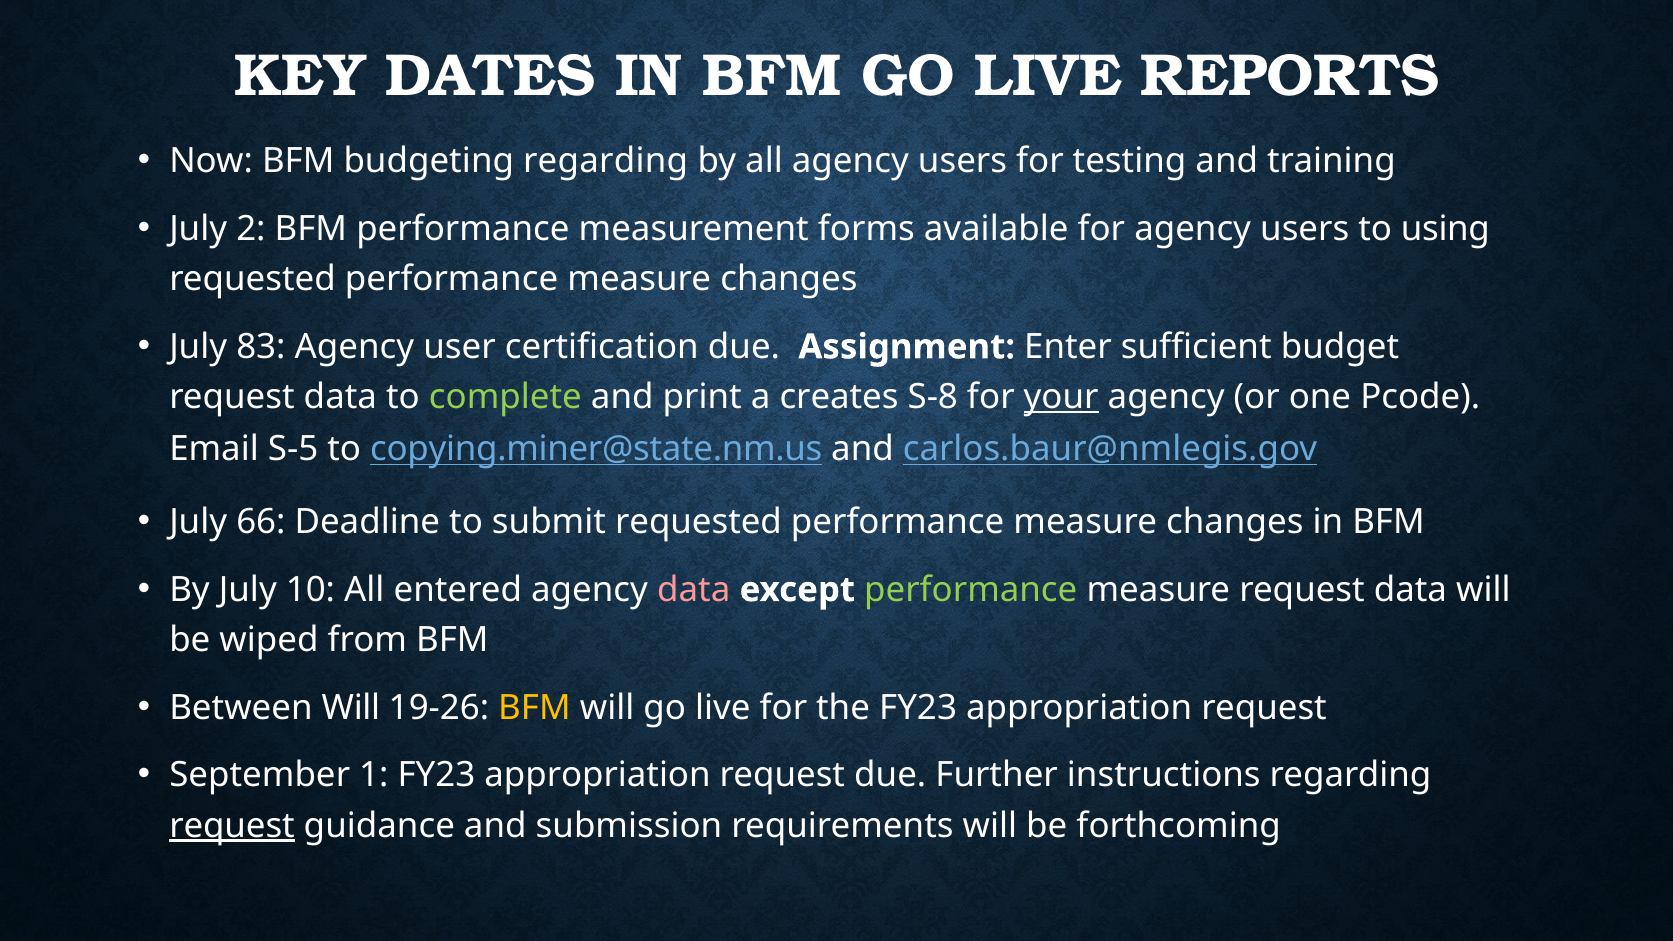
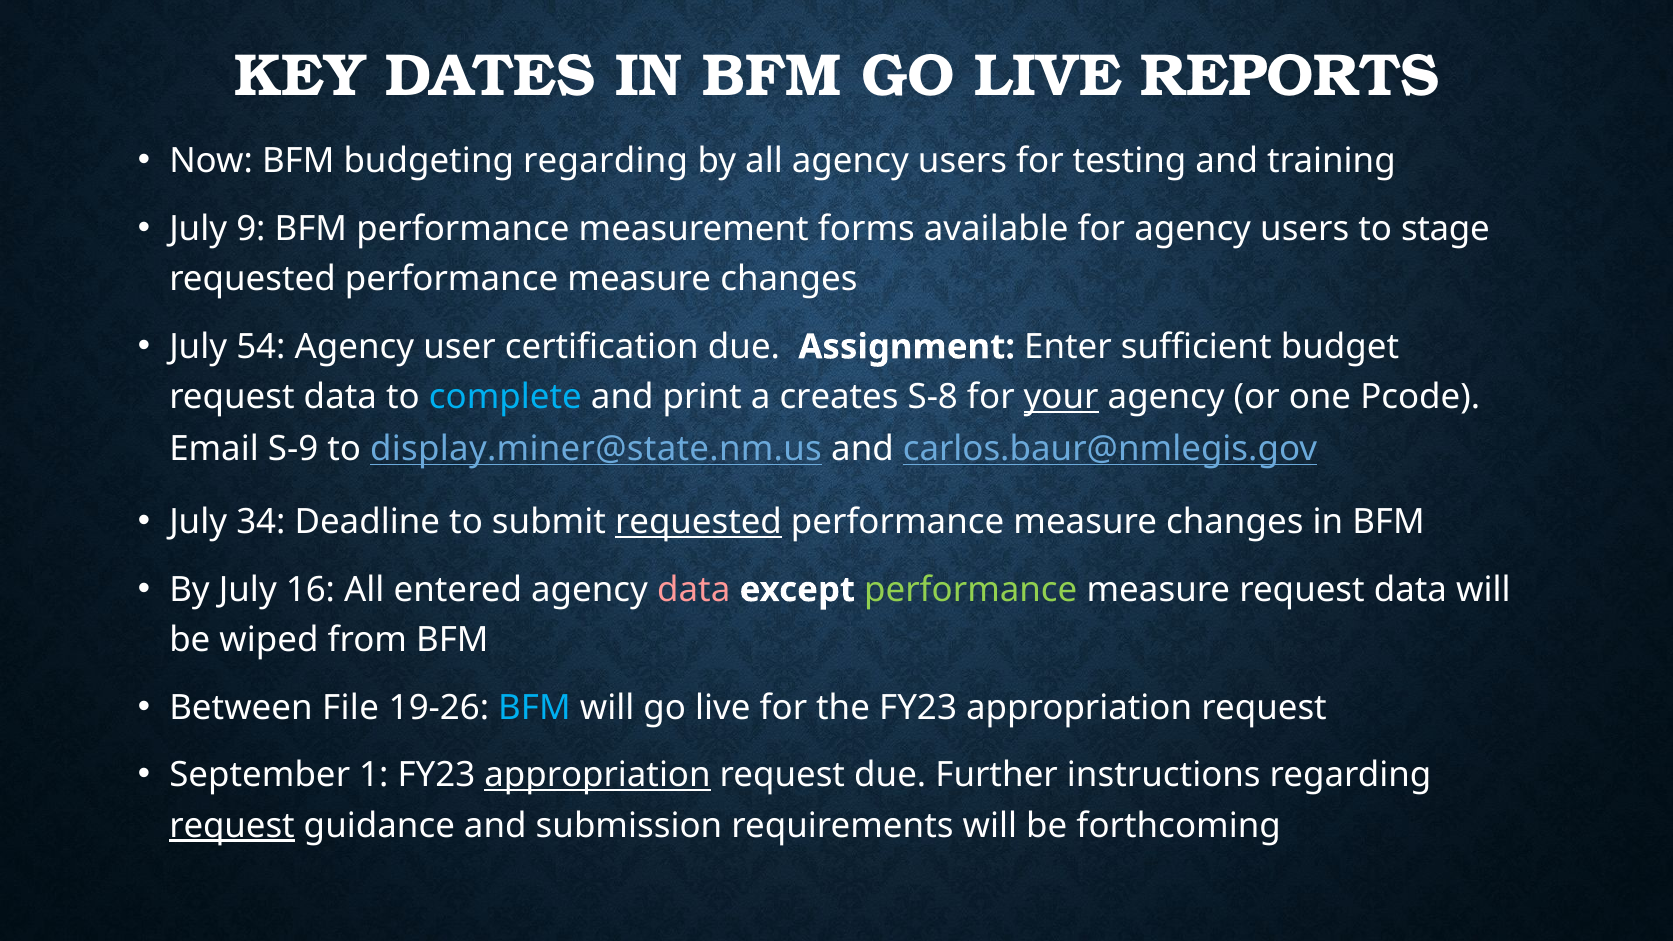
2: 2 -> 9
using: using -> stage
83: 83 -> 54
complete colour: light green -> light blue
S-5: S-5 -> S-9
copying.miner@state.nm.us: copying.miner@state.nm.us -> display.miner@state.nm.us
66: 66 -> 34
requested at (698, 522) underline: none -> present
10: 10 -> 16
Between Will: Will -> File
BFM at (534, 708) colour: yellow -> light blue
appropriation at (598, 775) underline: none -> present
